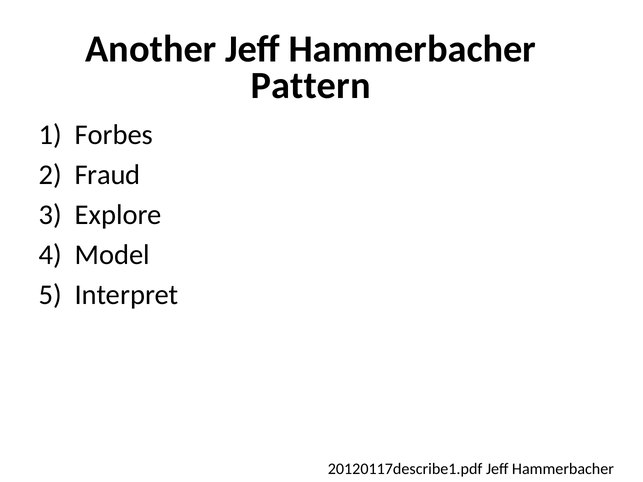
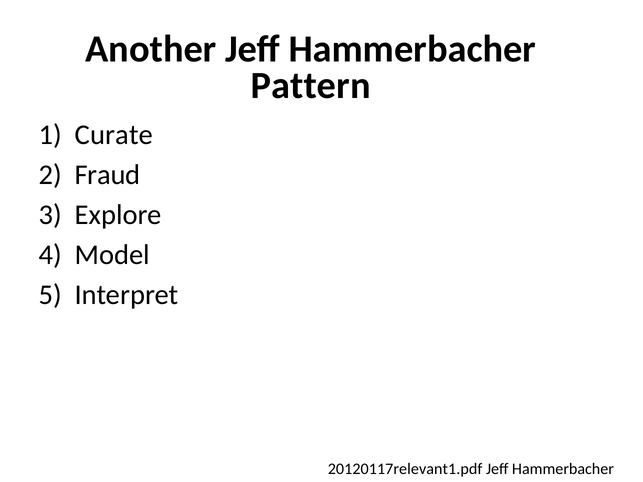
Forbes: Forbes -> Curate
20120117describe1.pdf: 20120117describe1.pdf -> 20120117relevant1.pdf
